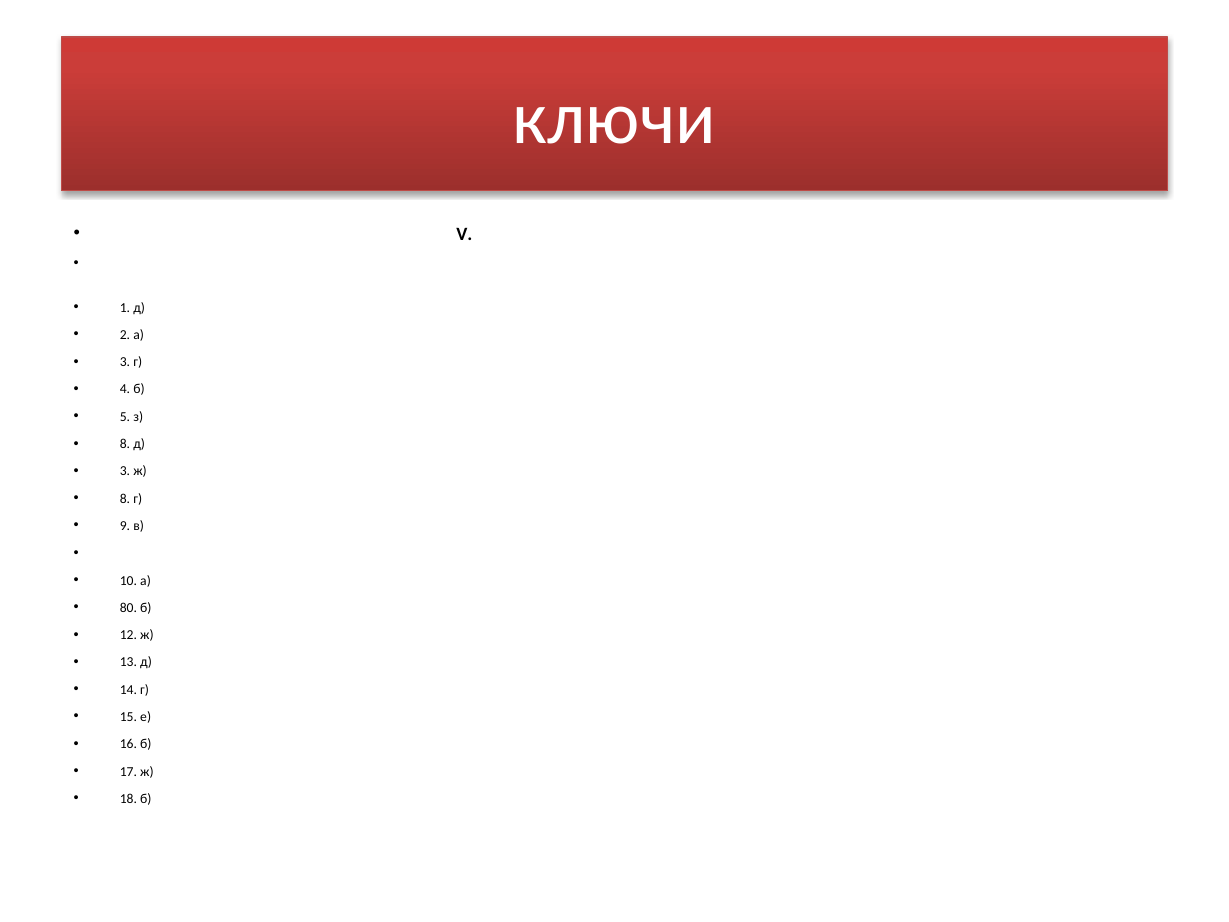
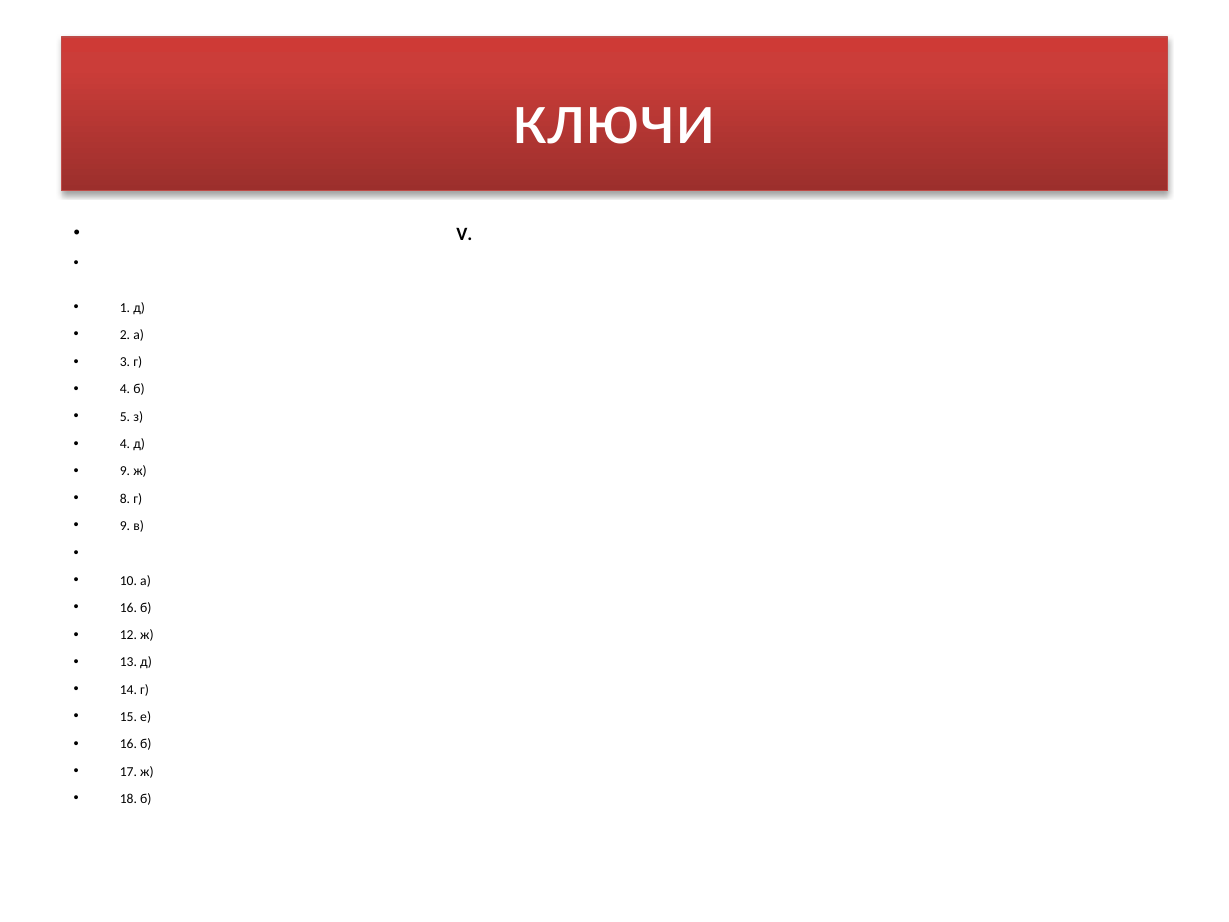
8 at (125, 444): 8 -> 4
3 at (125, 471): 3 -> 9
80 at (128, 608): 80 -> 16
